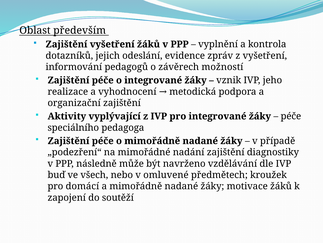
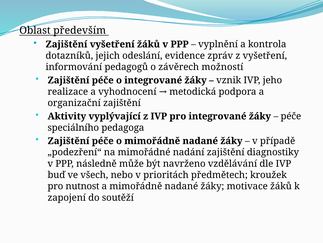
omluvené: omluvené -> prioritách
domácí: domácí -> nutnost
